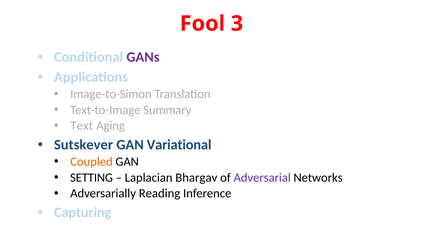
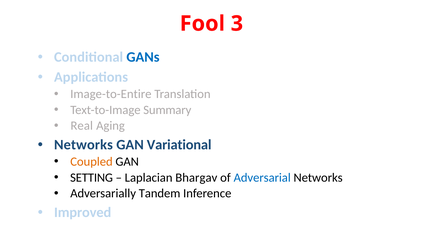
GANs colour: purple -> blue
Image-to-Simon: Image-to-Simon -> Image-to-Entire
Text: Text -> Real
Sutskever at (84, 145): Sutskever -> Networks
Adversarial colour: purple -> blue
Reading: Reading -> Tandem
Capturing: Capturing -> Improved
